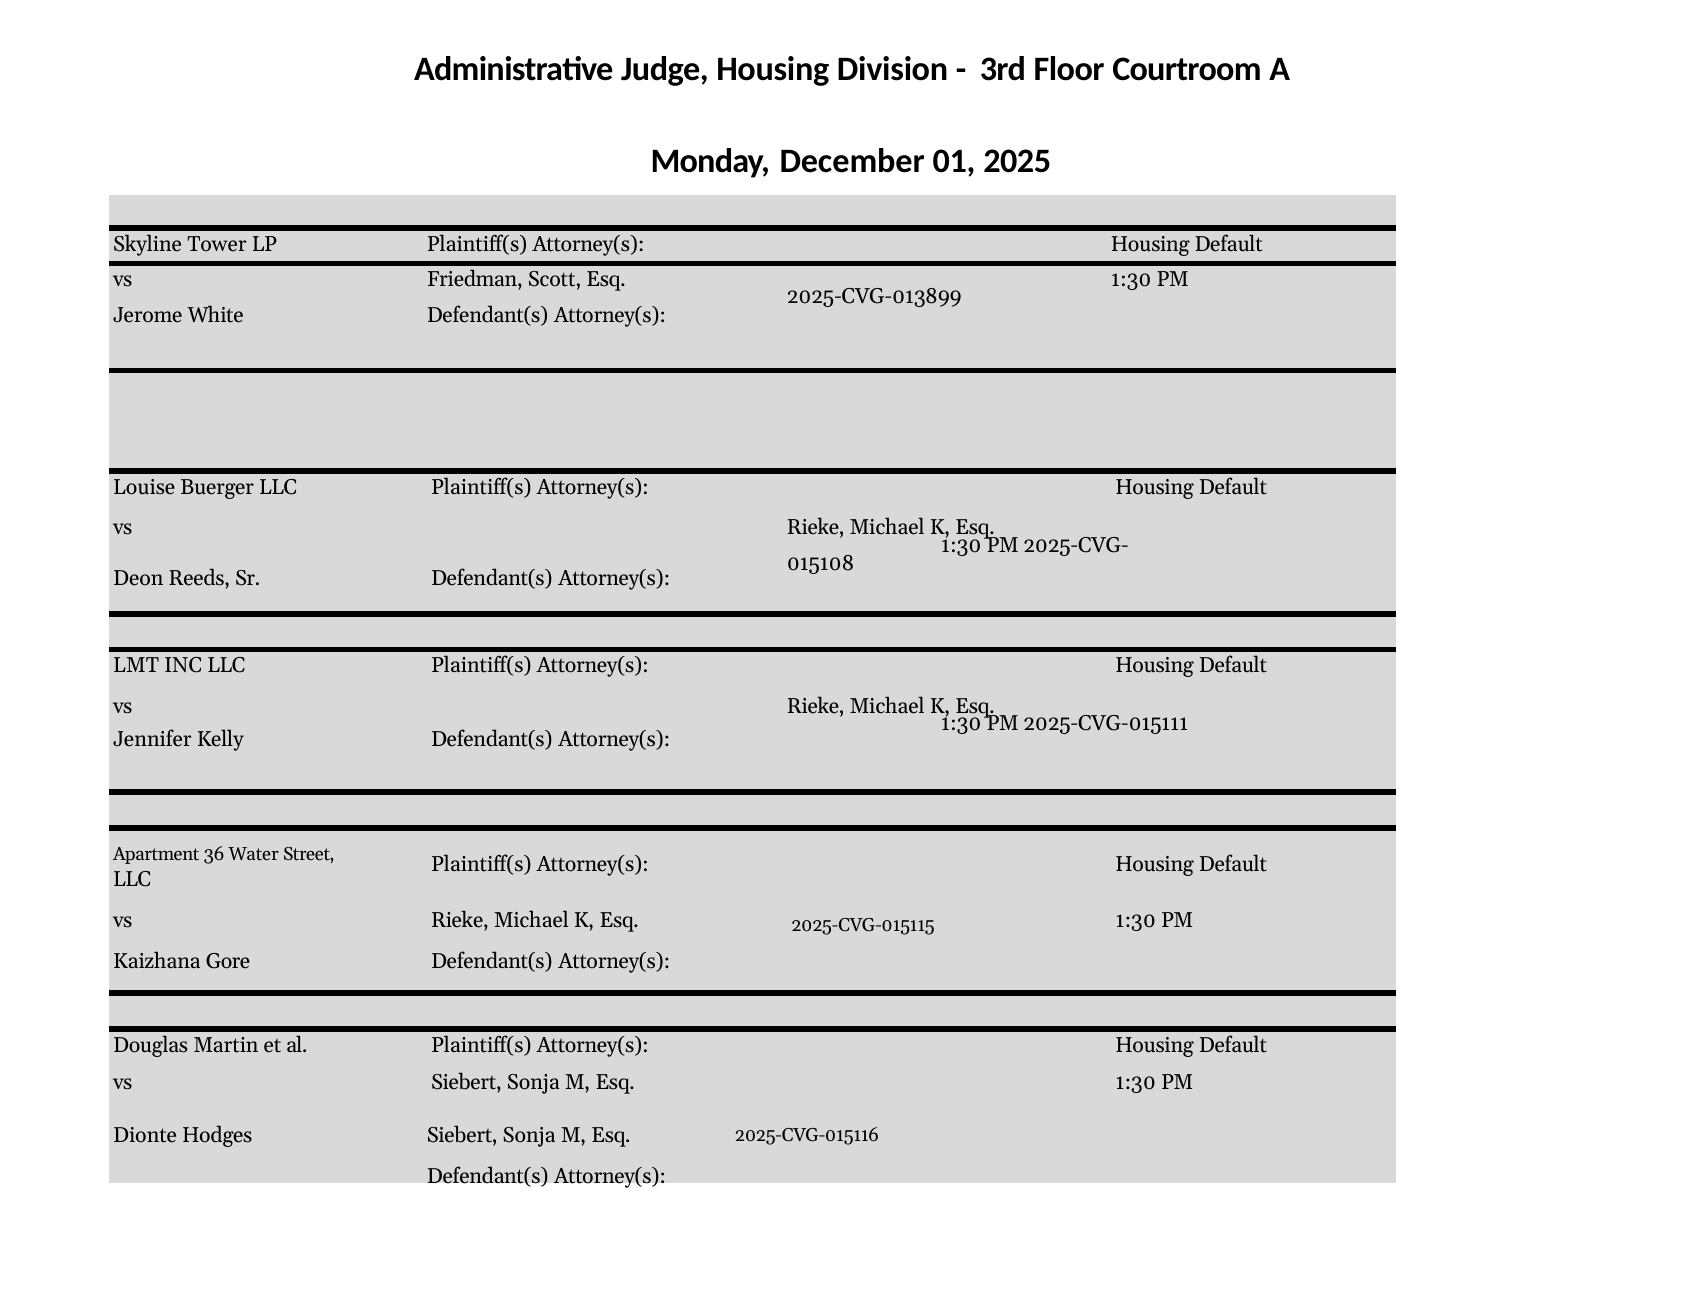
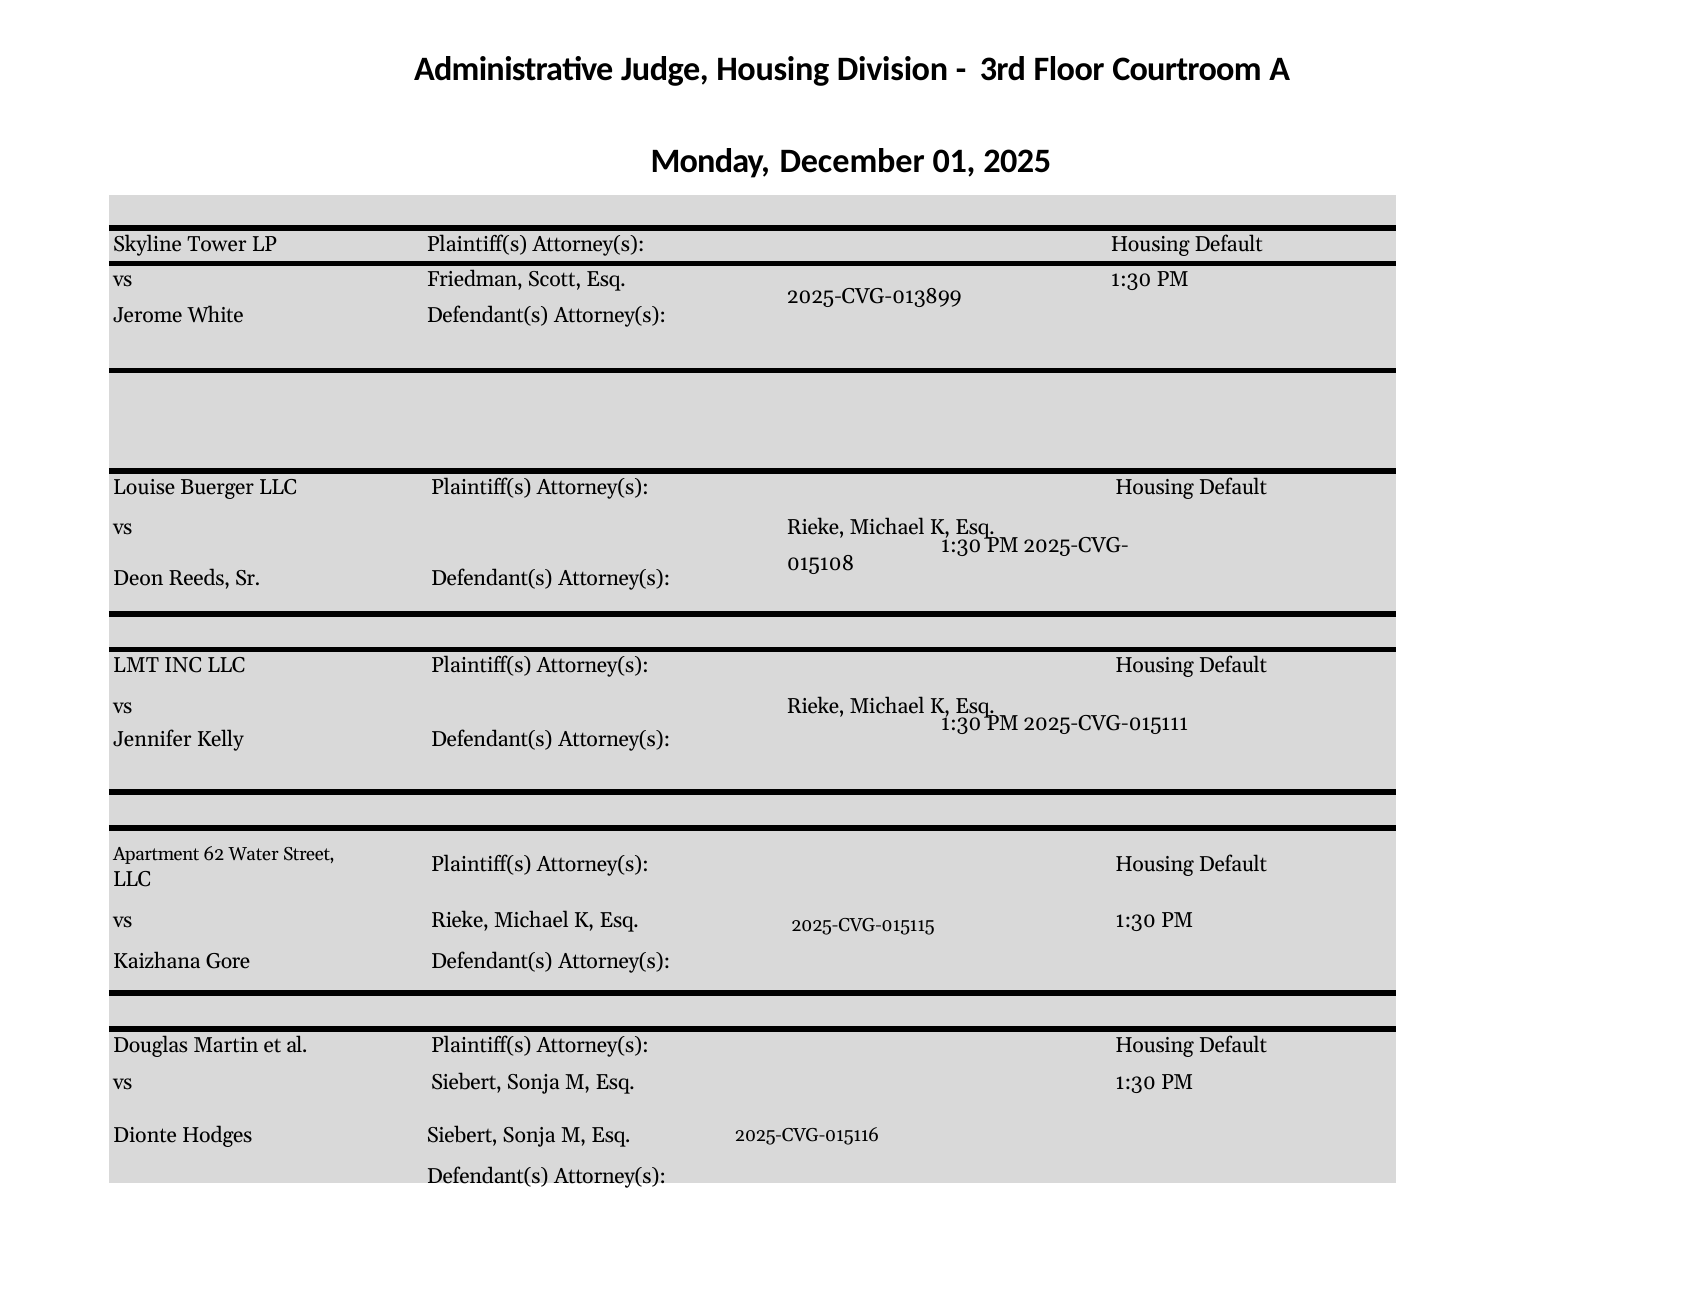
36: 36 -> 62
